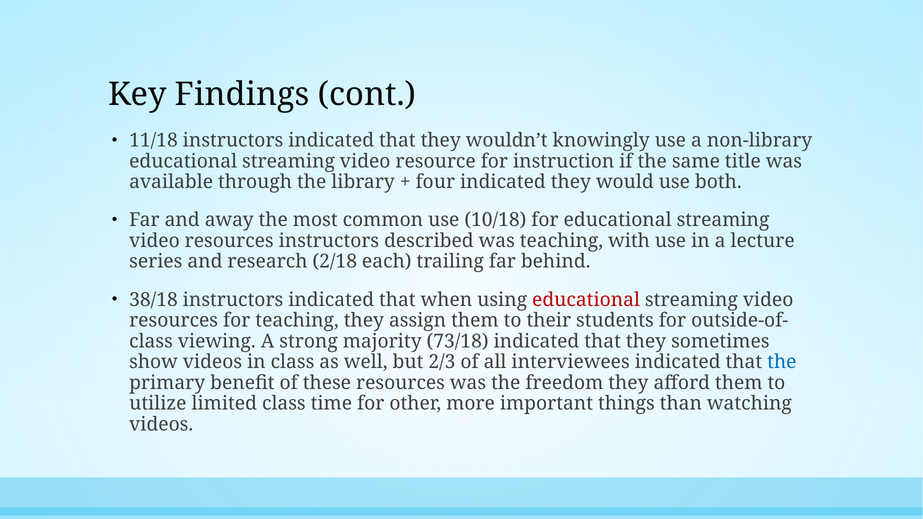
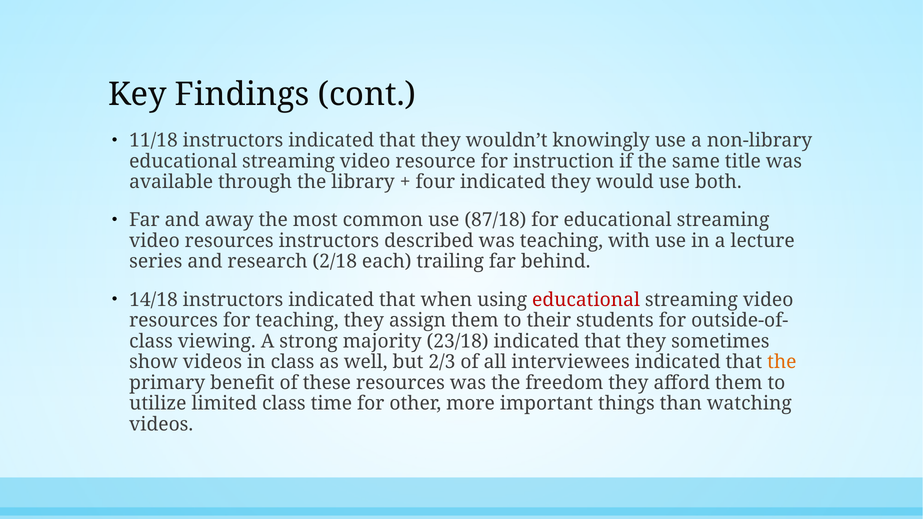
10/18: 10/18 -> 87/18
38/18: 38/18 -> 14/18
73/18: 73/18 -> 23/18
the at (782, 362) colour: blue -> orange
